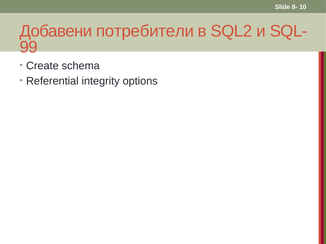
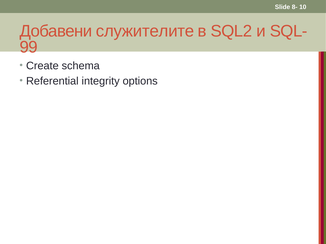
потребители: потребители -> служителите
